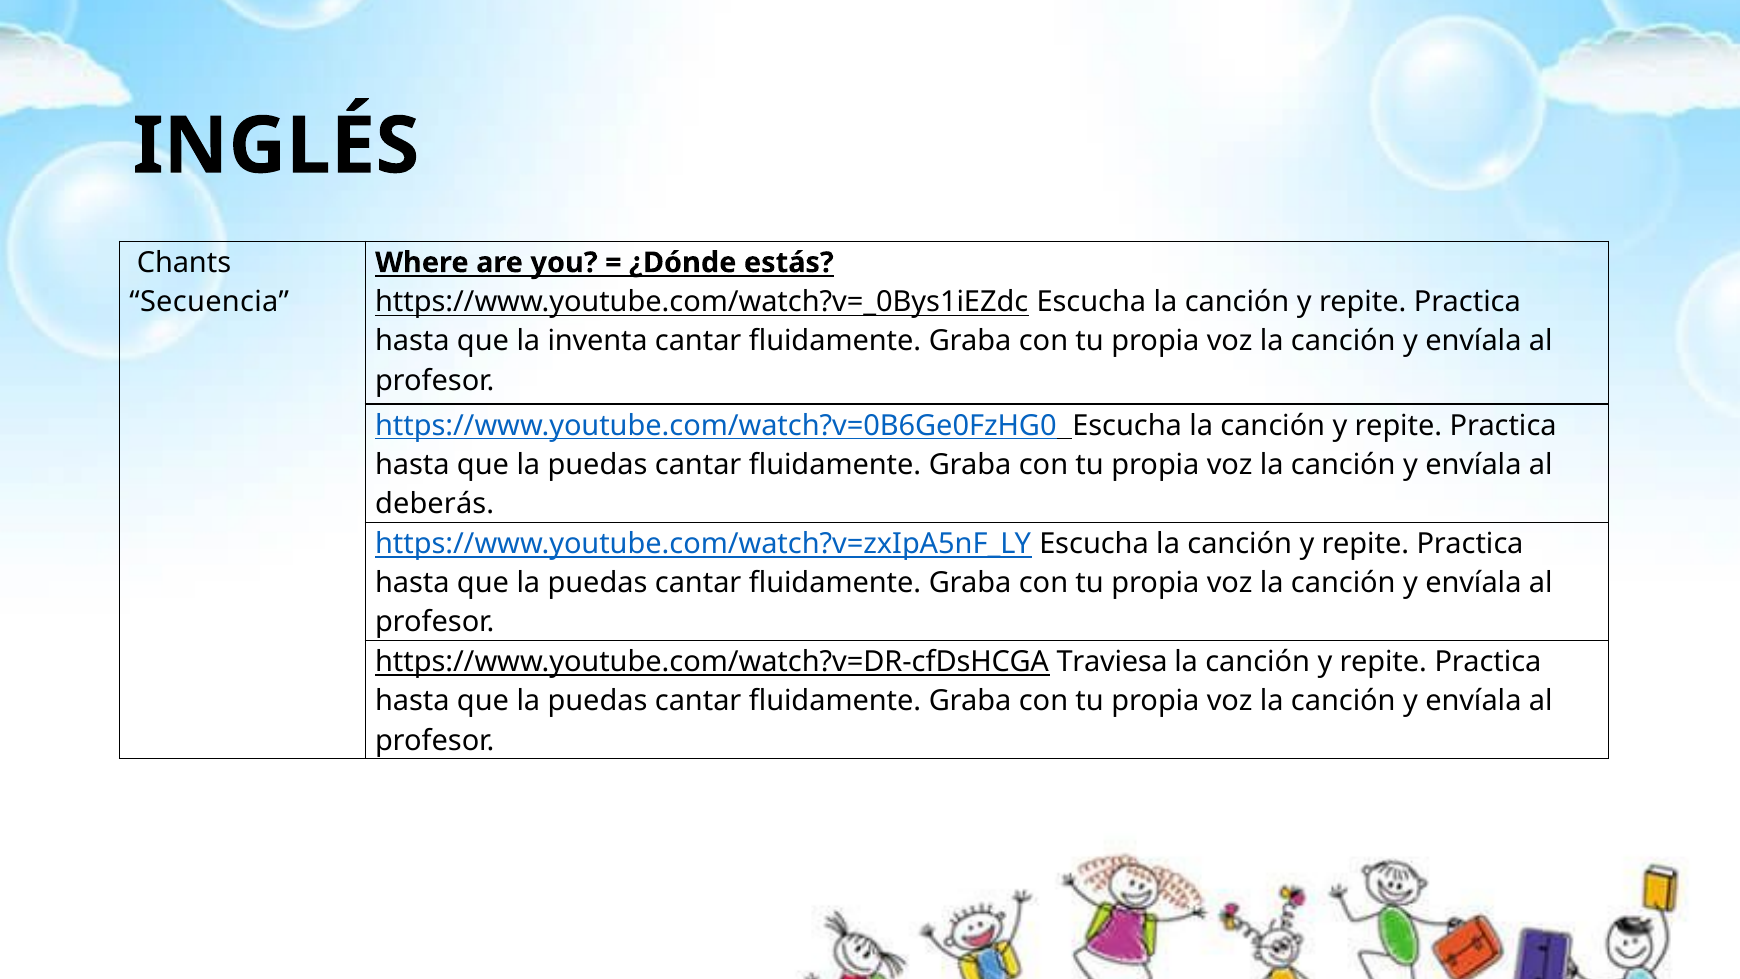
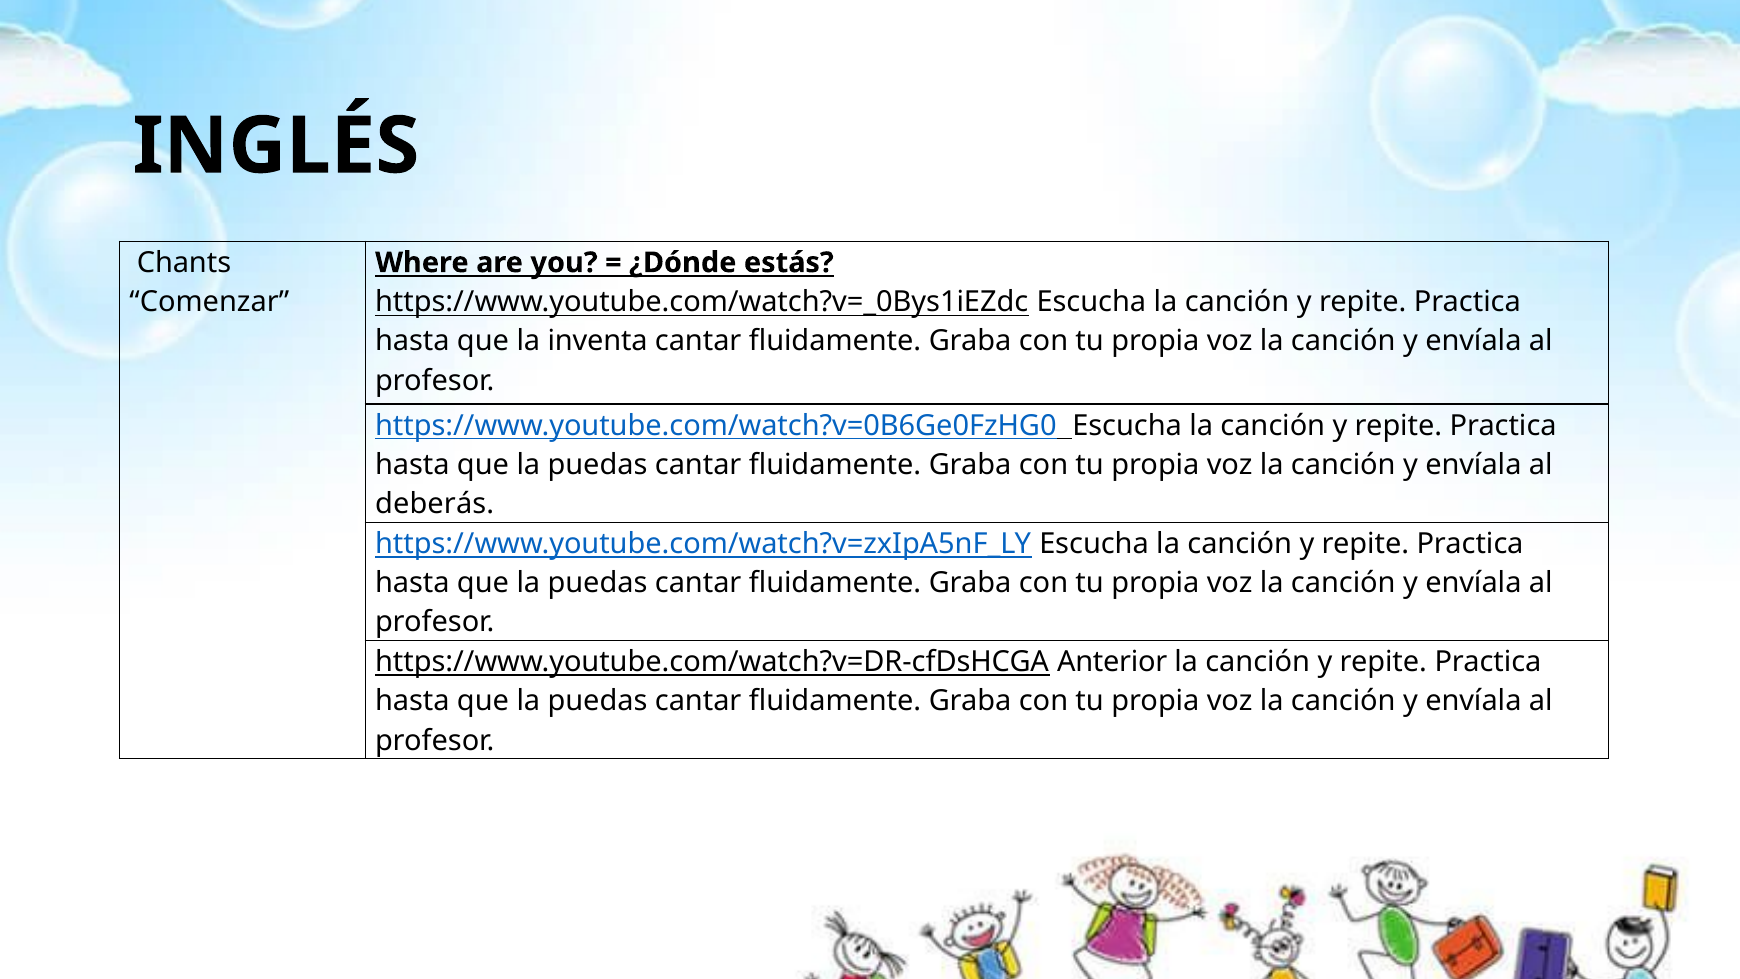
Secuencia: Secuencia -> Comenzar
Traviesa: Traviesa -> Anterior
